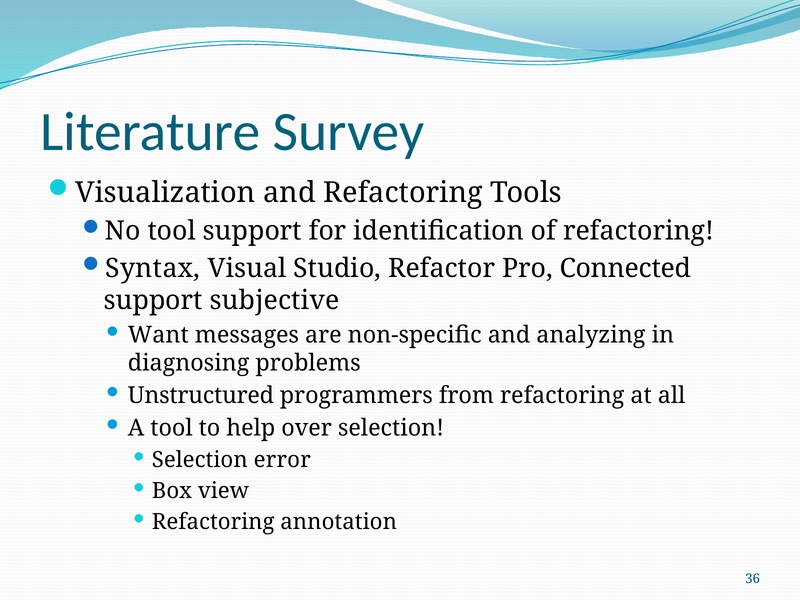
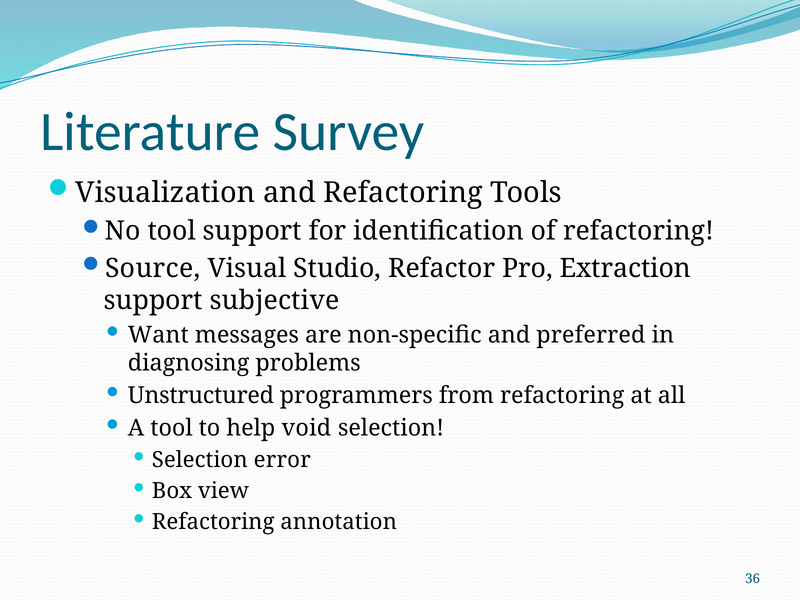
Syntax: Syntax -> Source
Connected: Connected -> Extraction
analyzing: analyzing -> preferred
over: over -> void
